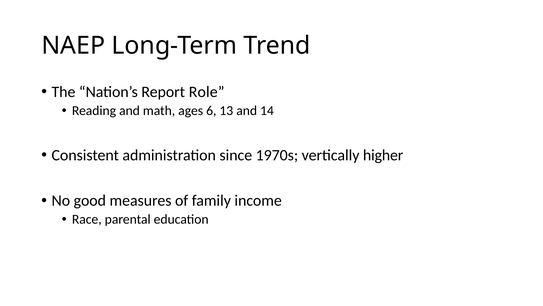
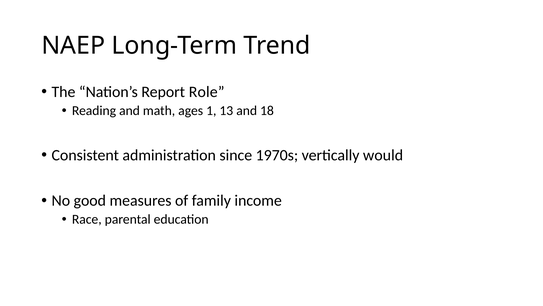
6: 6 -> 1
14: 14 -> 18
higher: higher -> would
